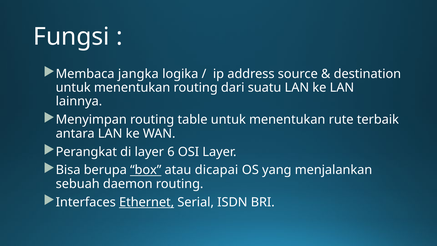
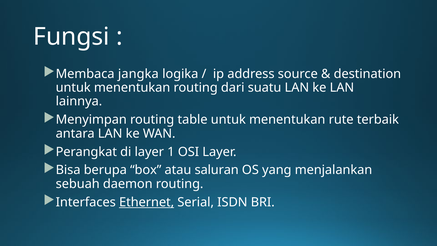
6: 6 -> 1
box underline: present -> none
dicapai: dicapai -> saluran
